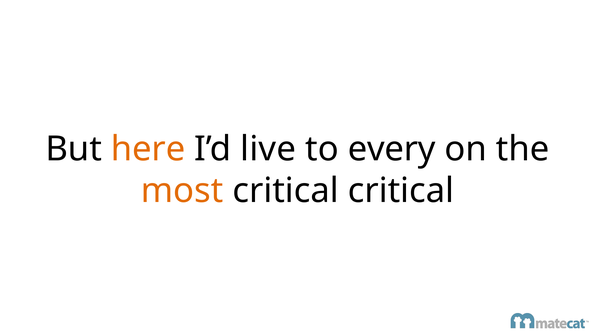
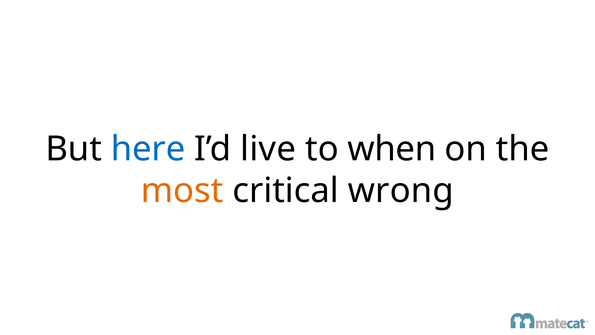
here colour: orange -> blue
every: every -> when
critical critical: critical -> wrong
